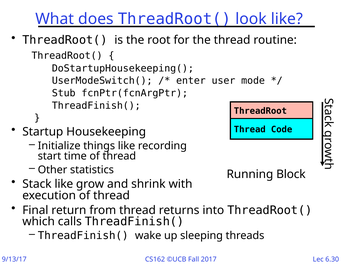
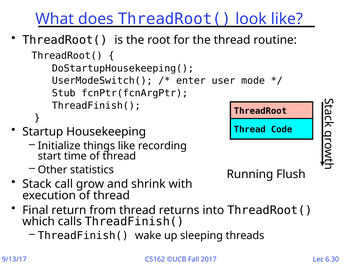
Block: Block -> Flush
Stack like: like -> call
